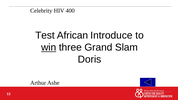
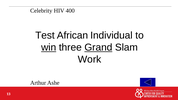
Introduce: Introduce -> Individual
Grand underline: none -> present
Doris: Doris -> Work
